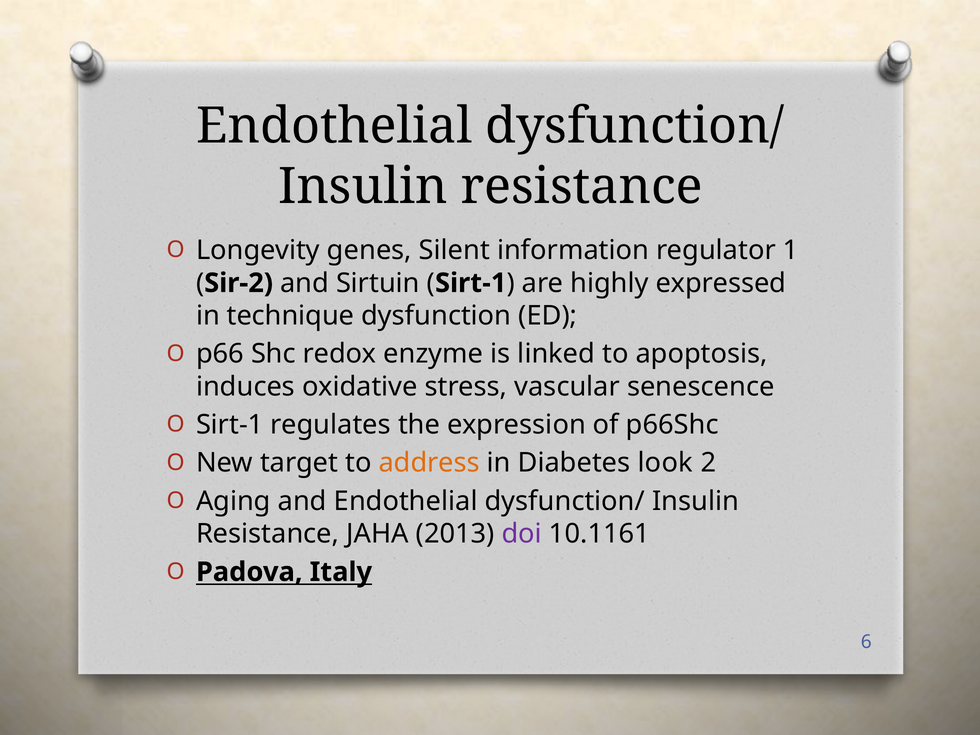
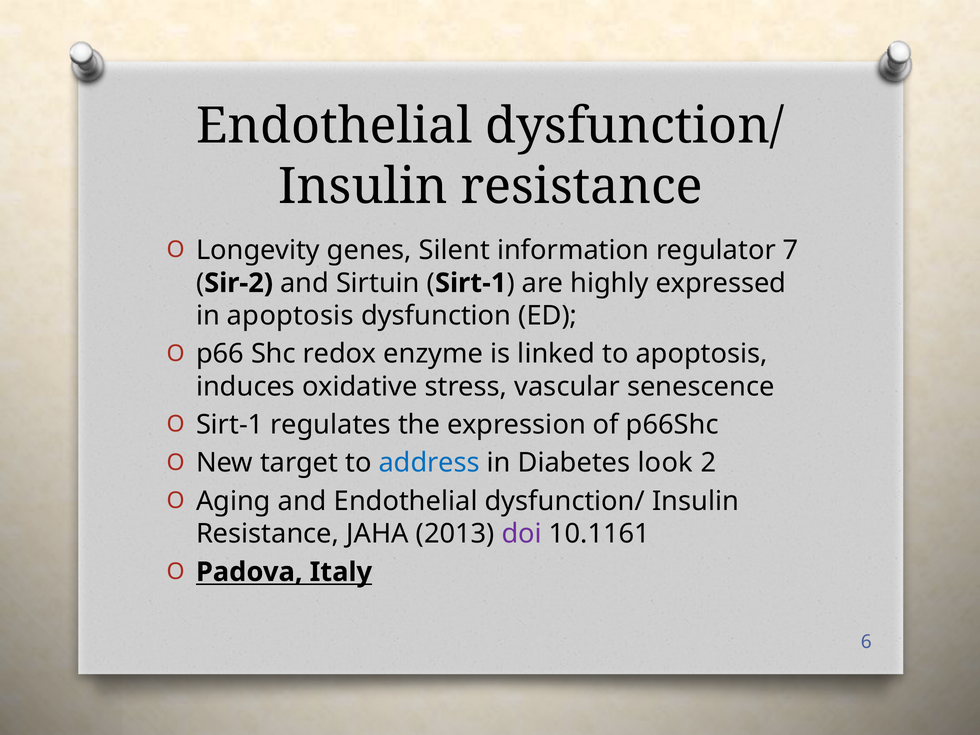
1: 1 -> 7
in technique: technique -> apoptosis
address colour: orange -> blue
